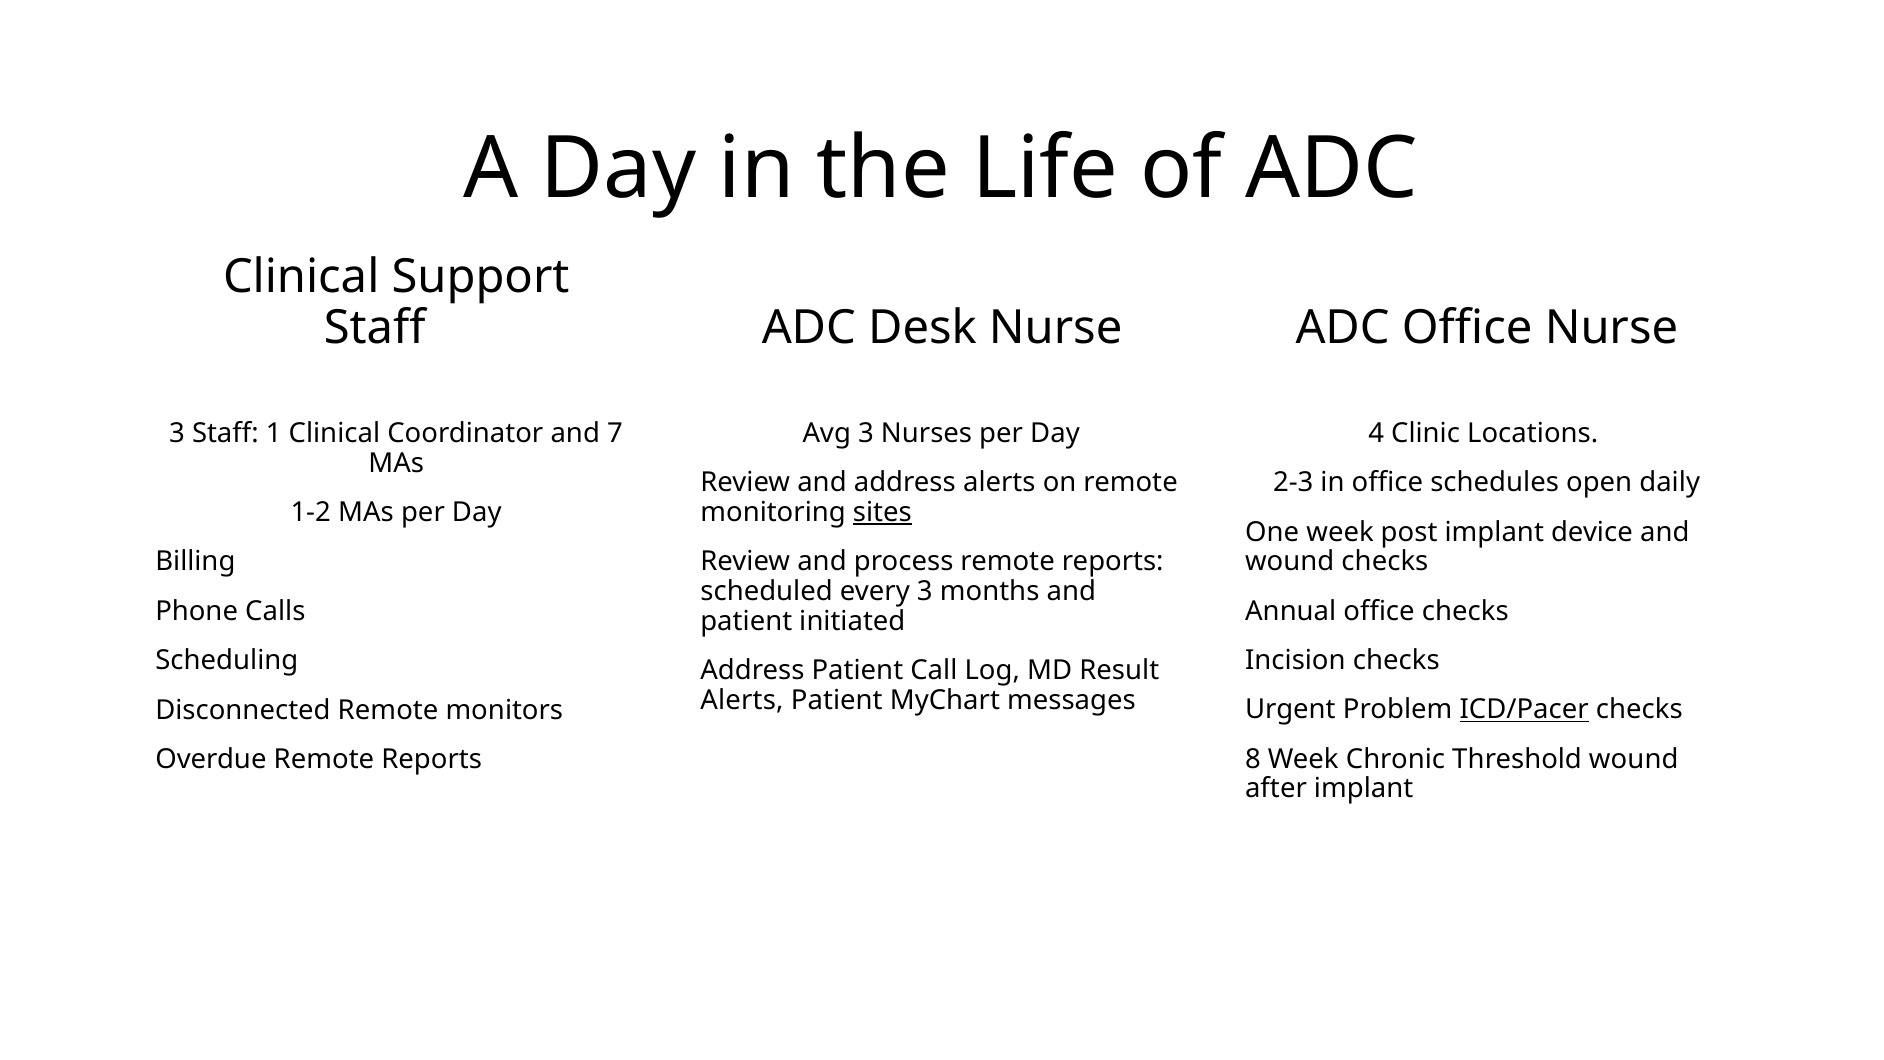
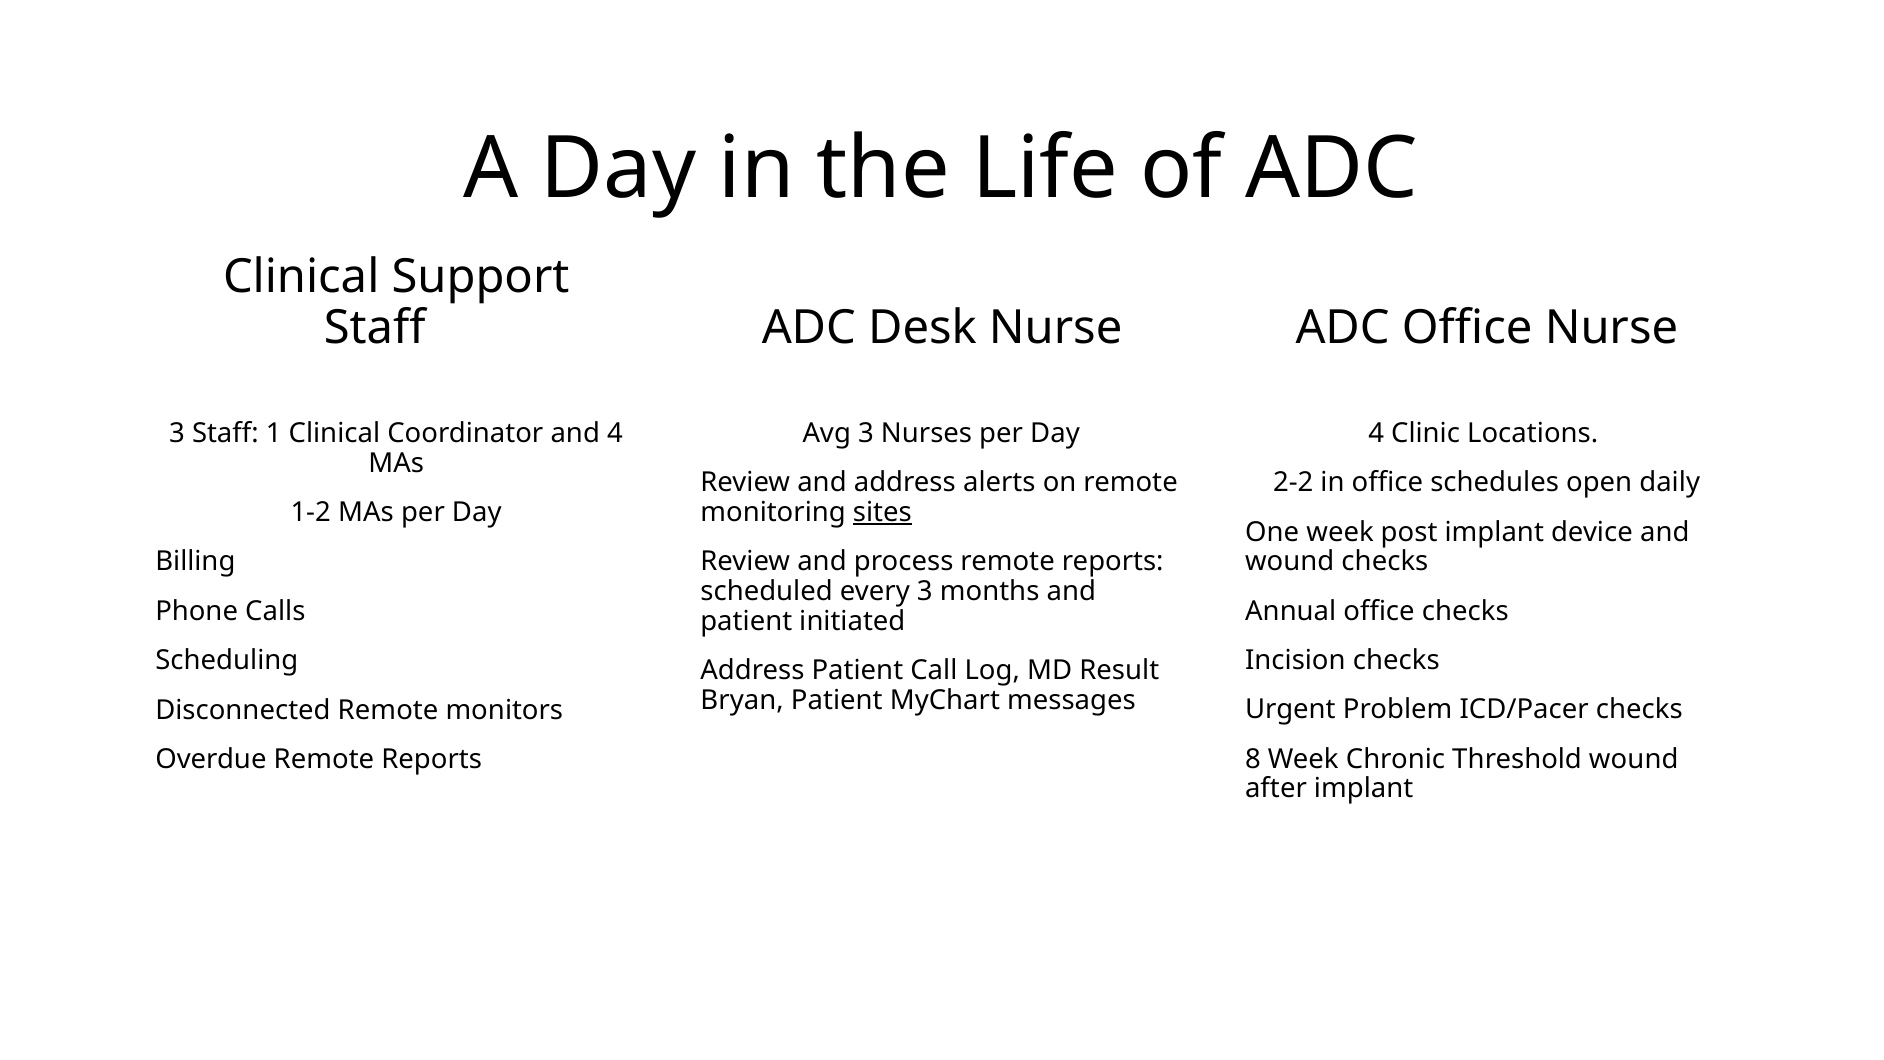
and 7: 7 -> 4
2-3: 2-3 -> 2-2
Alerts at (742, 700): Alerts -> Bryan
ICD/Pacer underline: present -> none
